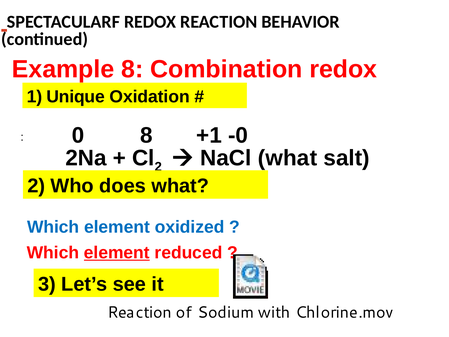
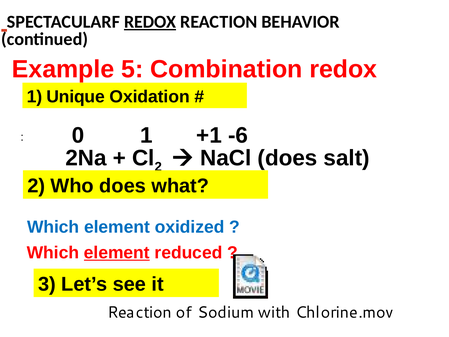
REDOX at (150, 22) underline: none -> present
Example 8: 8 -> 5
0 8: 8 -> 1
-0: -0 -> -6
NaCl what: what -> does
